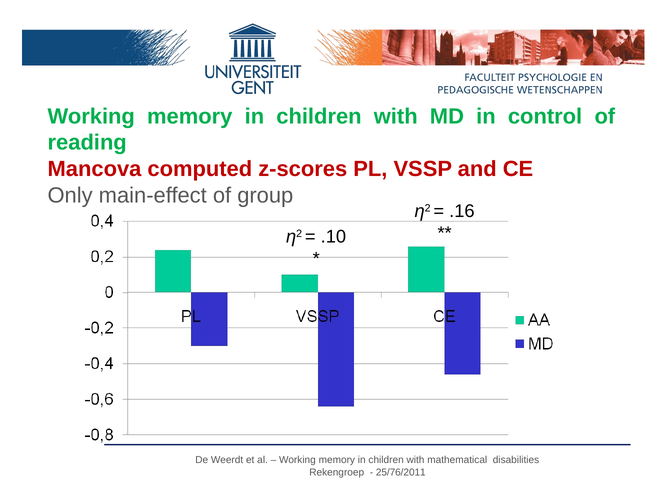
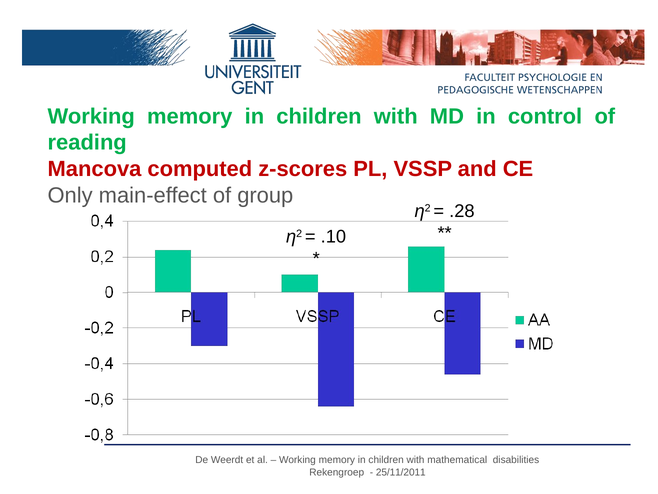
.16: .16 -> .28
25/76/2011: 25/76/2011 -> 25/11/2011
